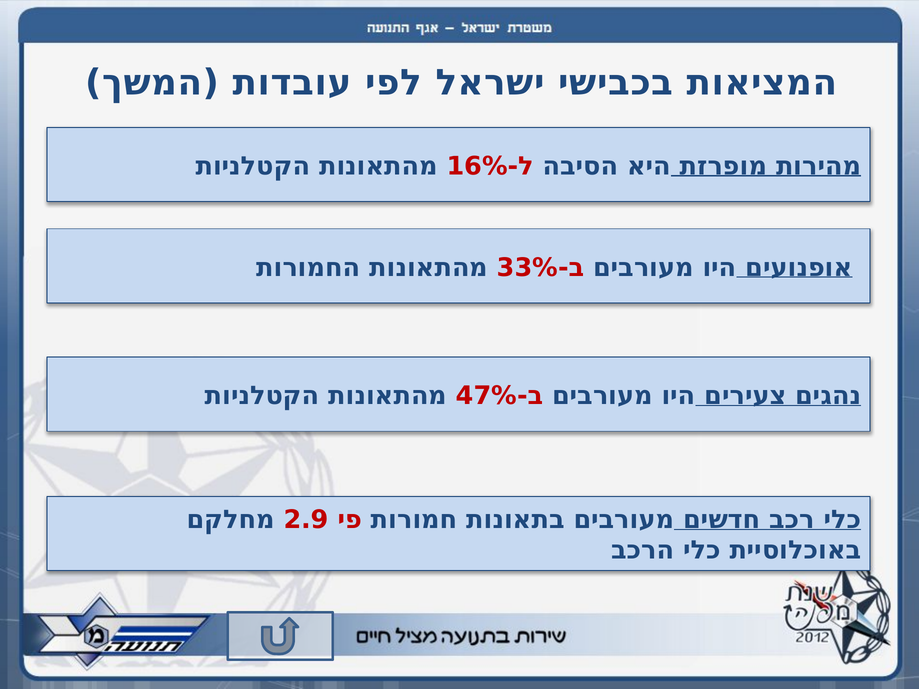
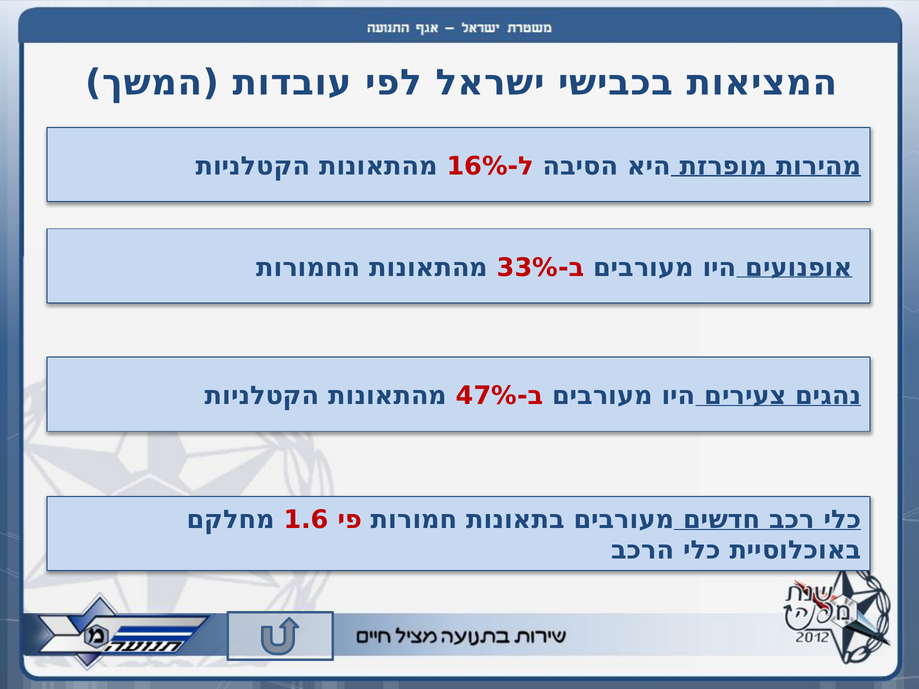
2.9: 2.9 -> 1.6
